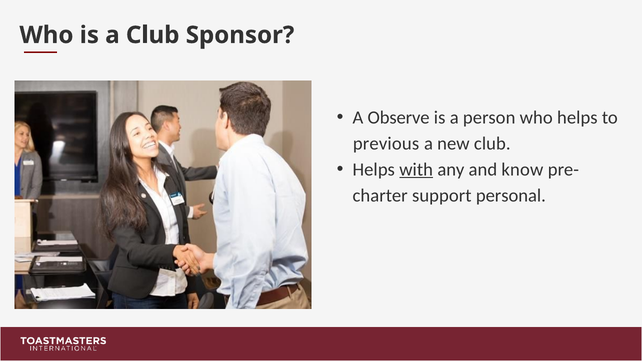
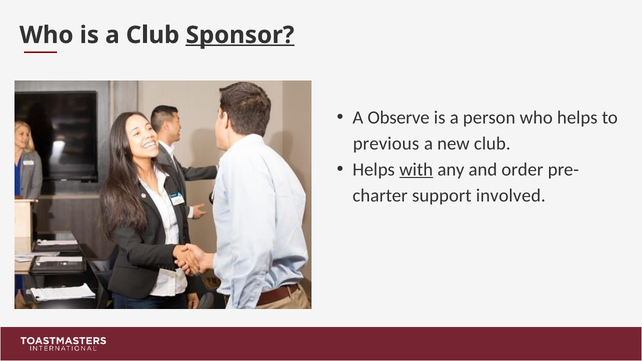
Sponsor underline: none -> present
know: know -> order
personal: personal -> involved
